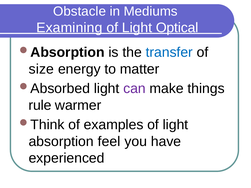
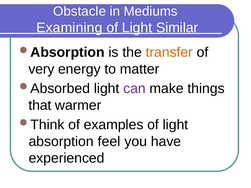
Optical: Optical -> Similar
transfer colour: blue -> orange
size: size -> very
rule: rule -> that
